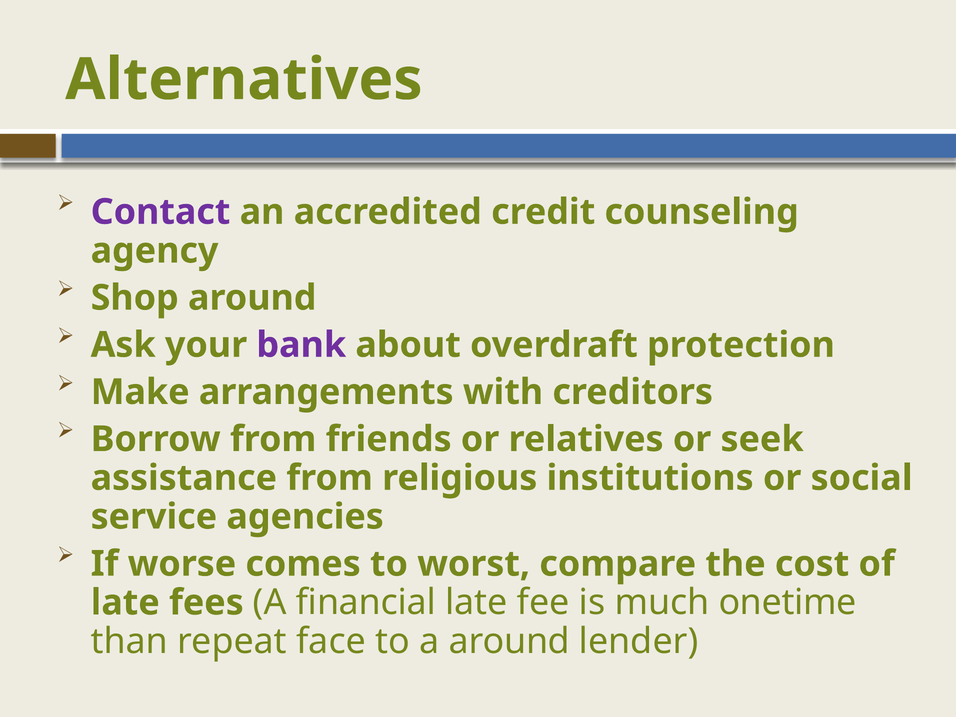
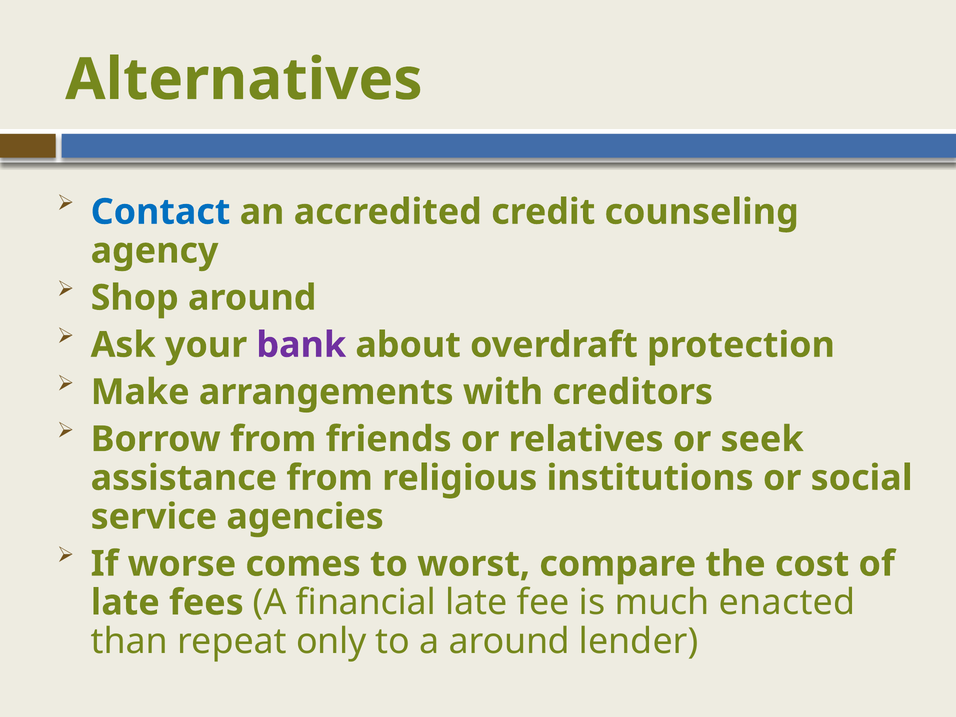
Contact colour: purple -> blue
onetime: onetime -> enacted
face: face -> only
